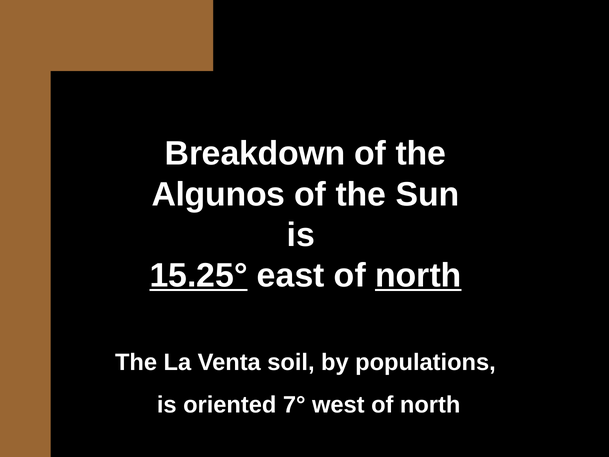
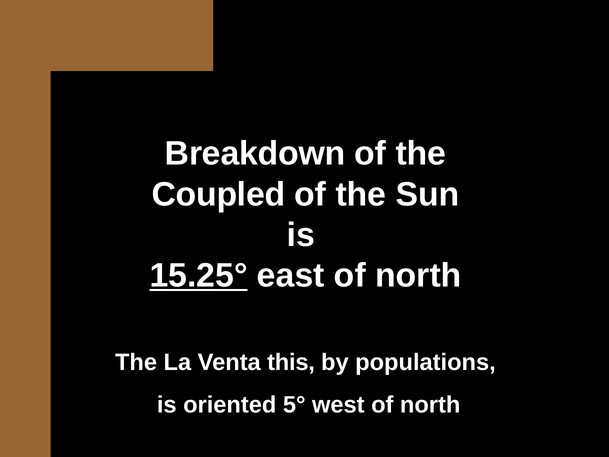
Algunos: Algunos -> Coupled
north at (418, 275) underline: present -> none
soil: soil -> this
7°: 7° -> 5°
